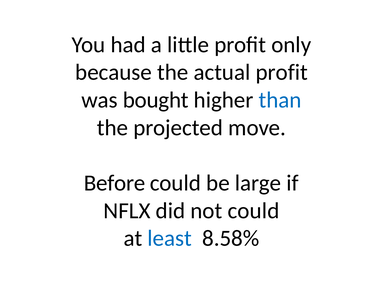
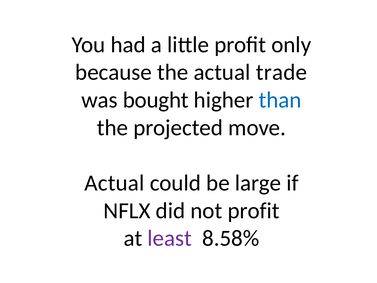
actual profit: profit -> trade
Before at (115, 183): Before -> Actual
not could: could -> profit
least colour: blue -> purple
